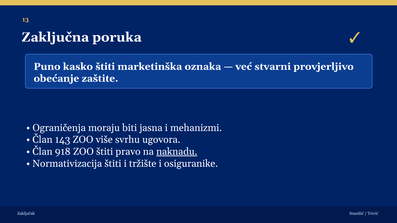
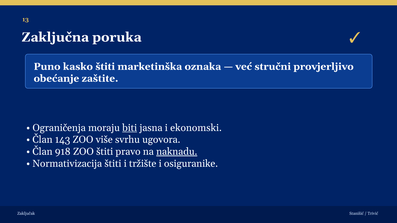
stvarni: stvarni -> stručni
biti underline: none -> present
mehanizmi: mehanizmi -> ekonomski
